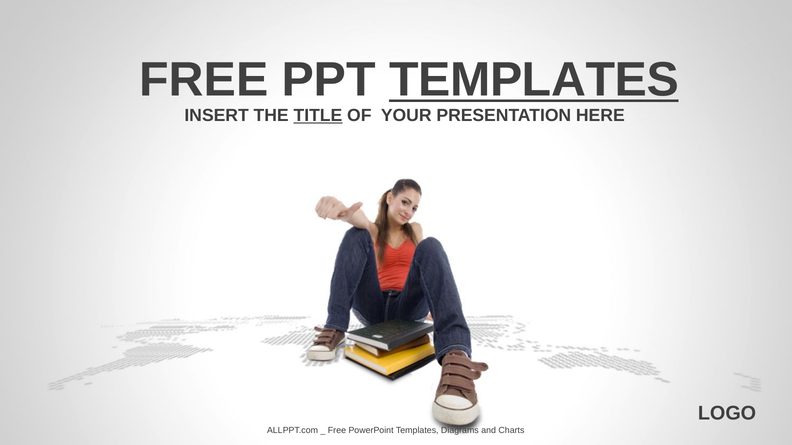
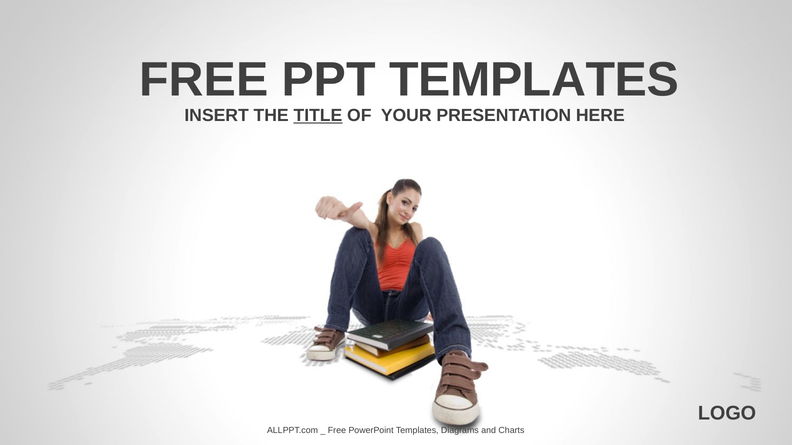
TEMPLATES at (534, 80) underline: present -> none
